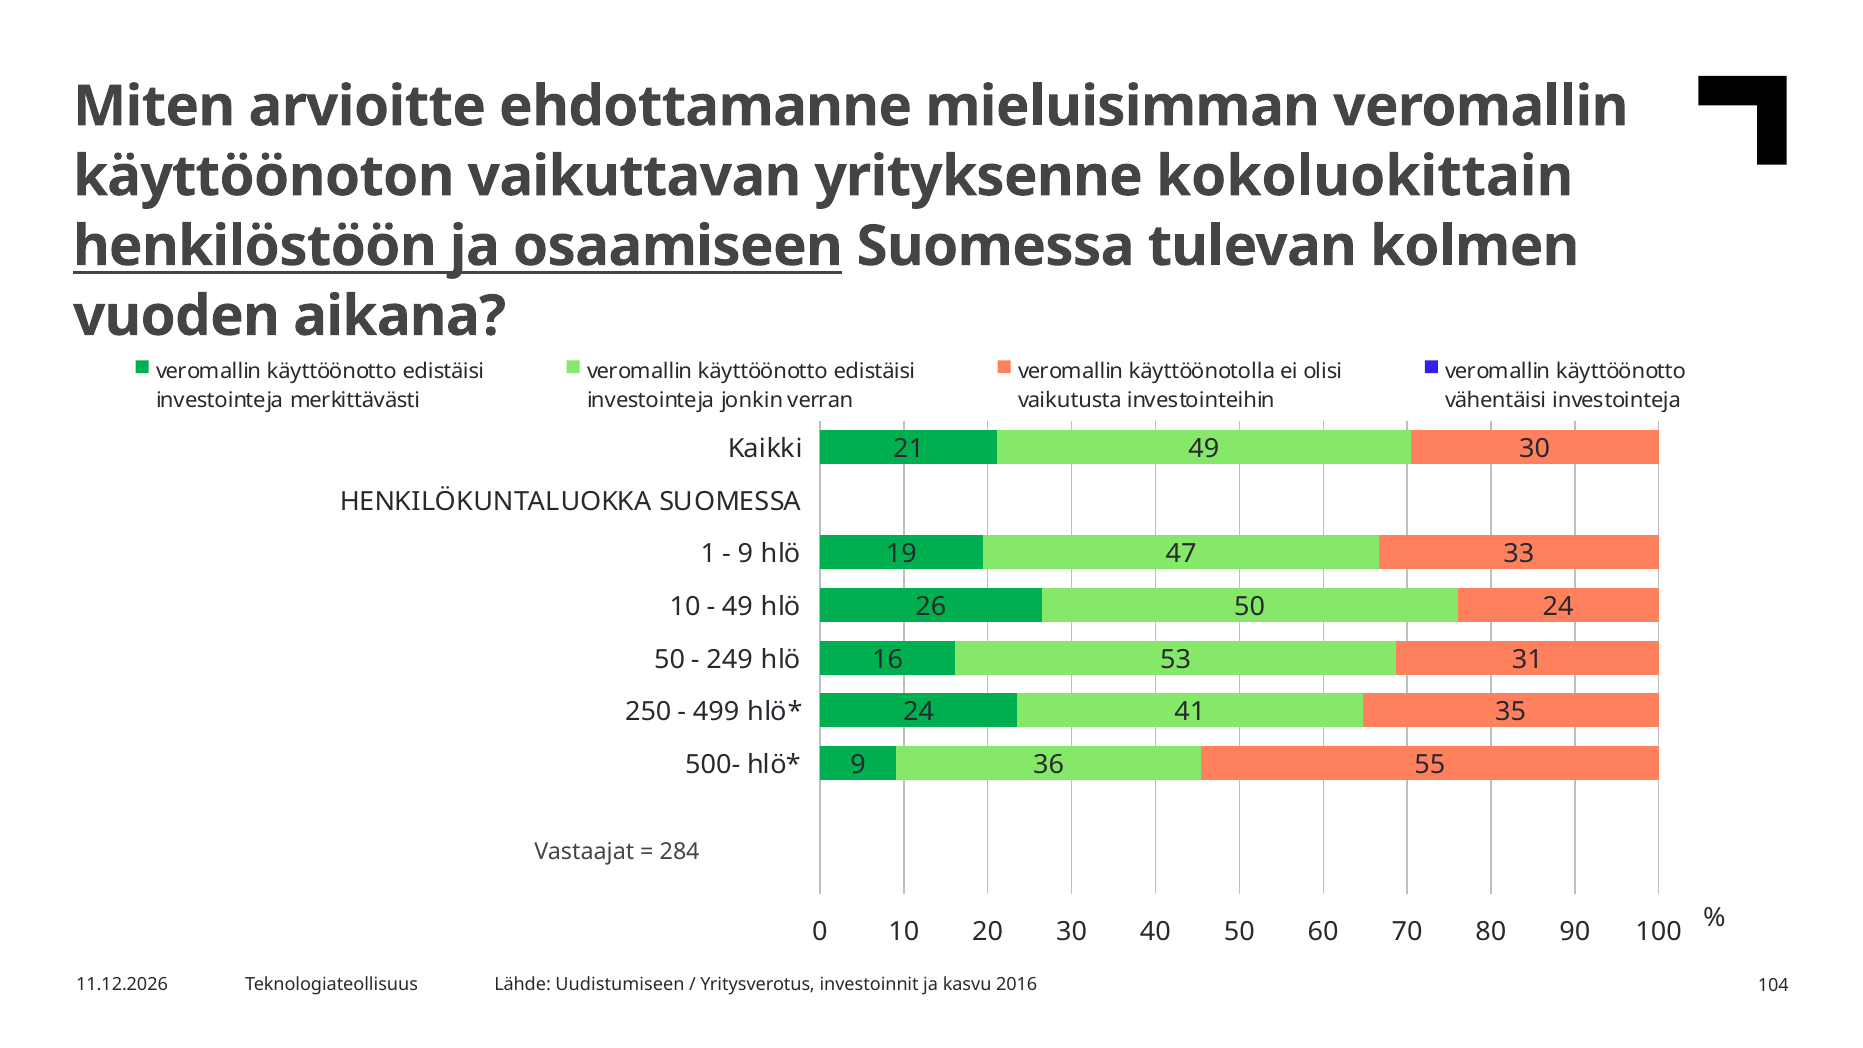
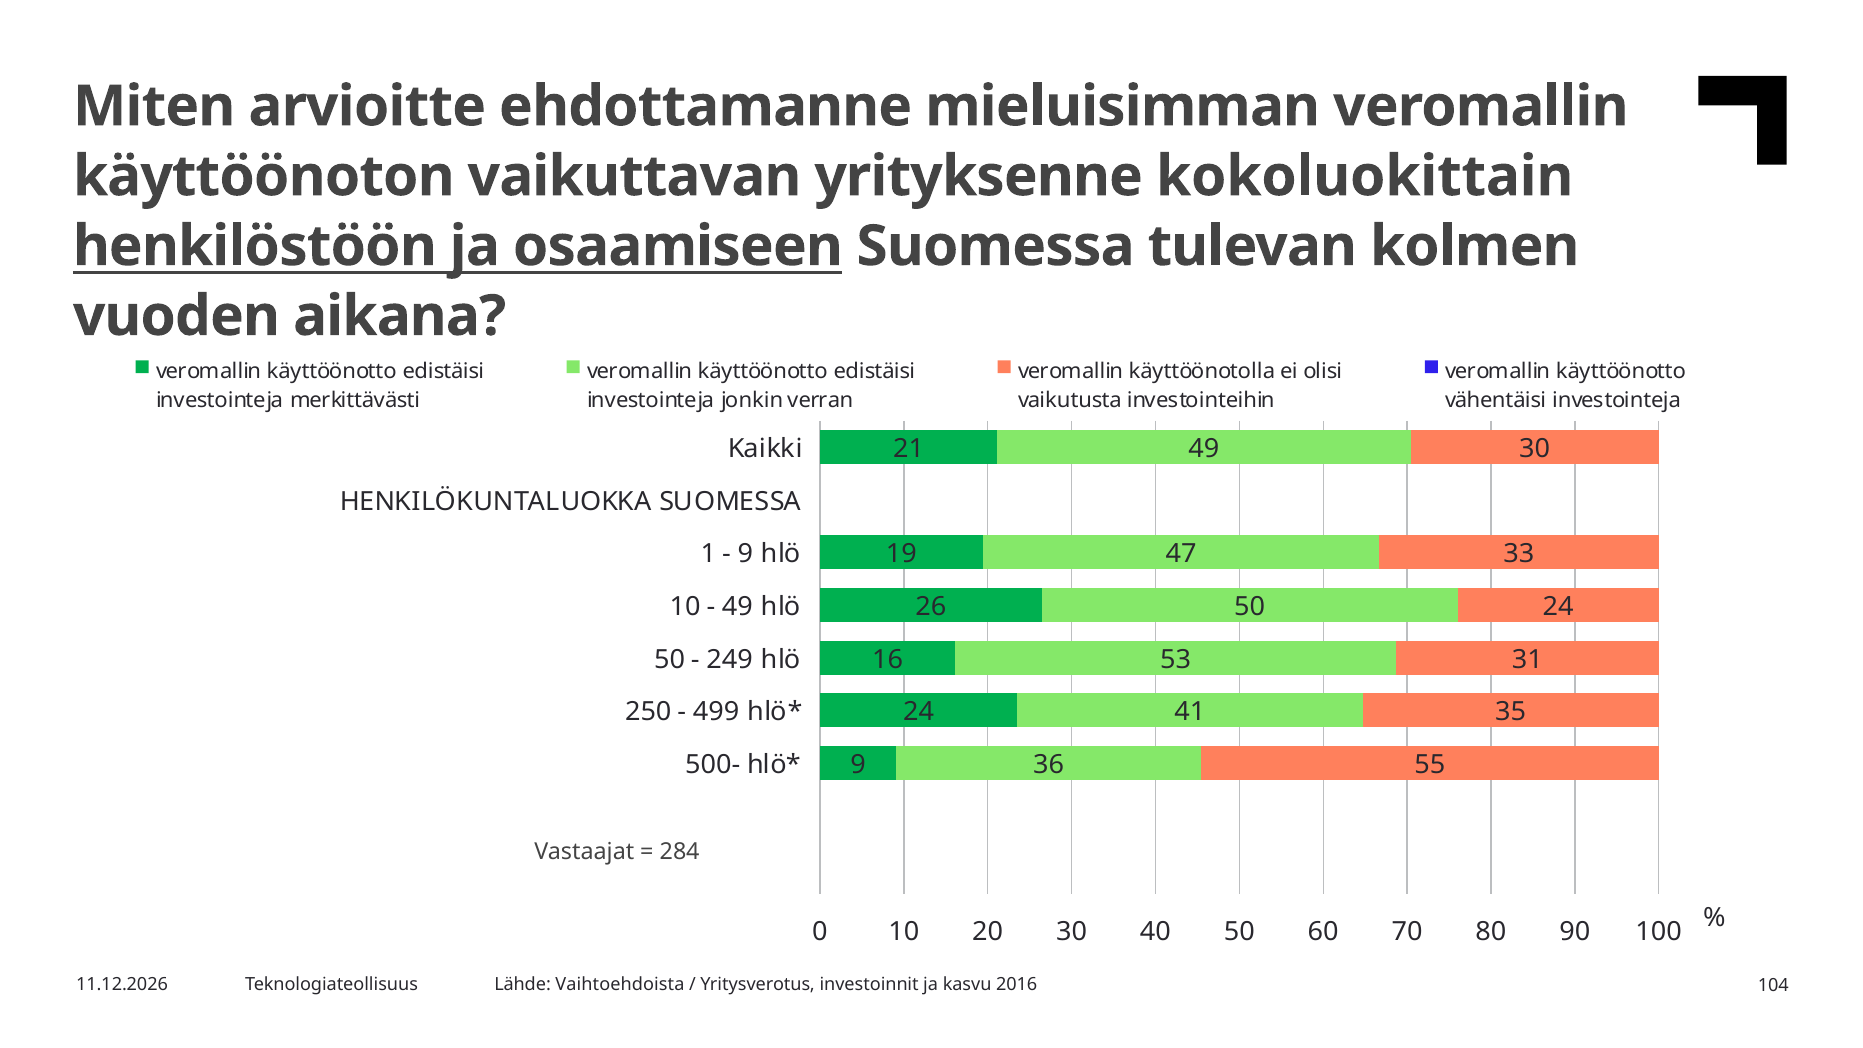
Uudistumiseen: Uudistumiseen -> Vaihtoehdoista
